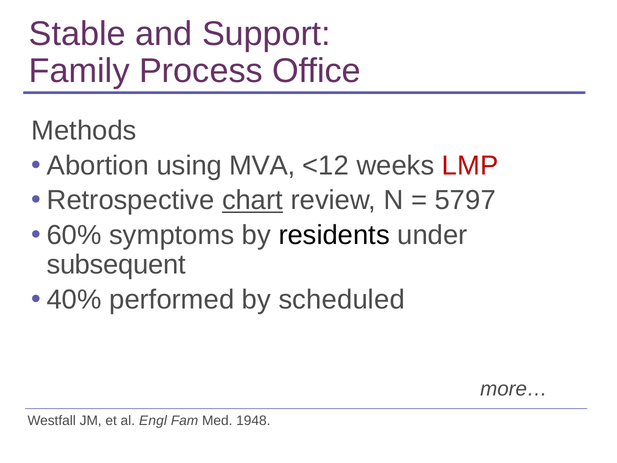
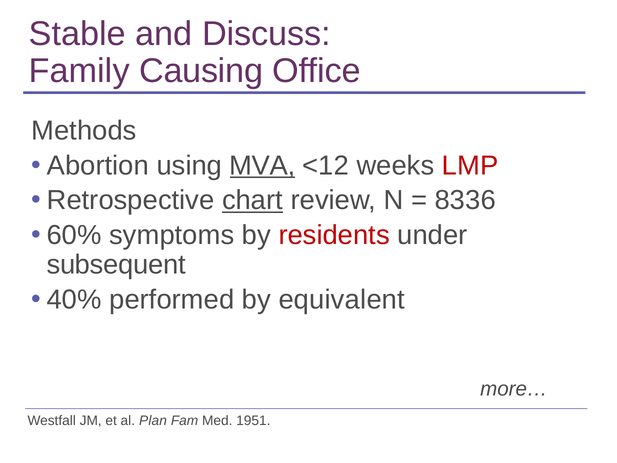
Support: Support -> Discuss
Process: Process -> Causing
MVA underline: none -> present
5797: 5797 -> 8336
residents colour: black -> red
scheduled: scheduled -> equivalent
Engl: Engl -> Plan
1948: 1948 -> 1951
